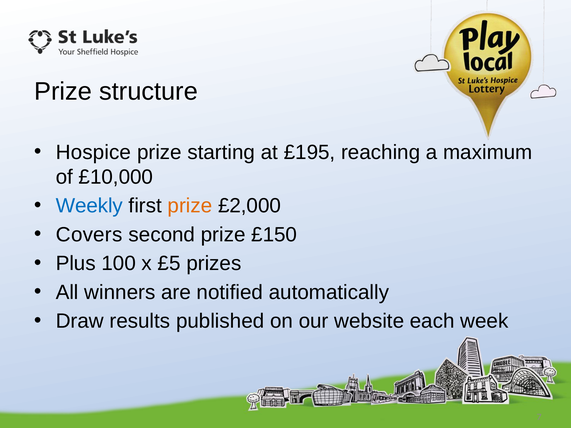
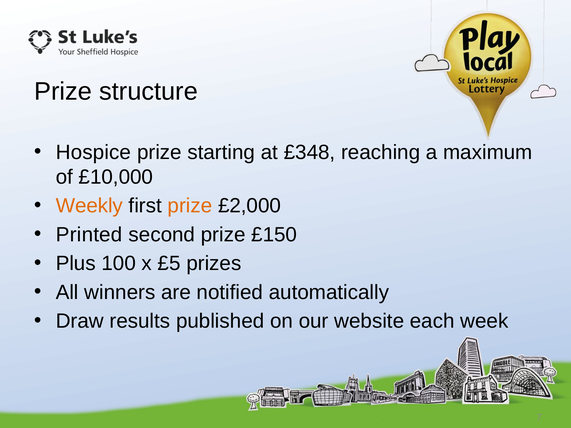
£195: £195 -> £348
Weekly colour: blue -> orange
Covers: Covers -> Printed
